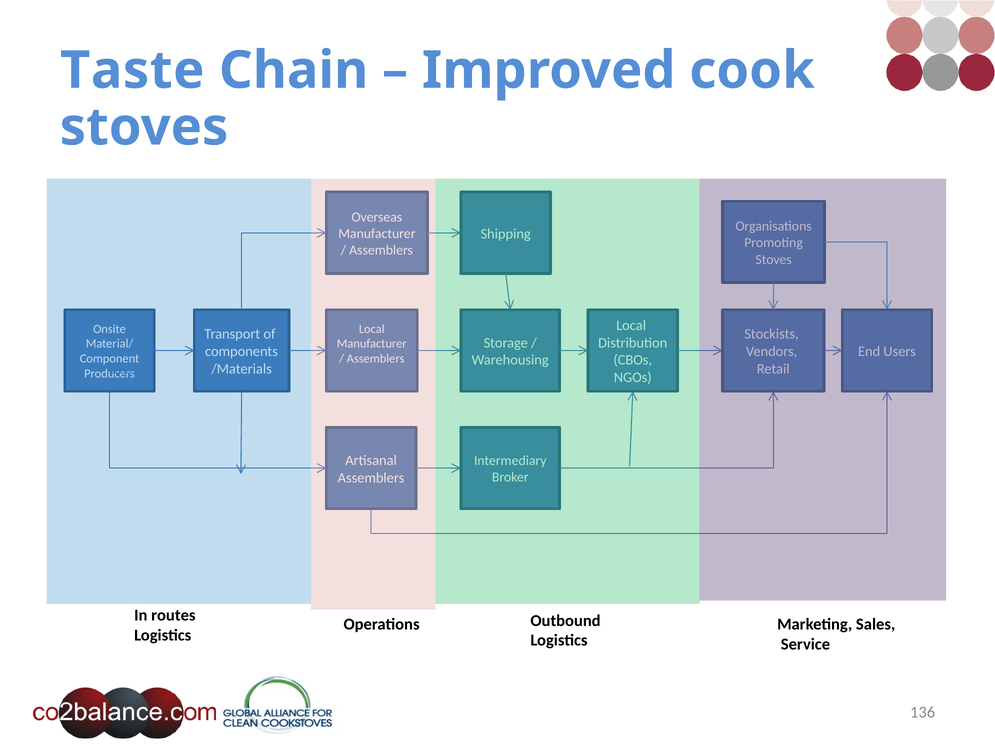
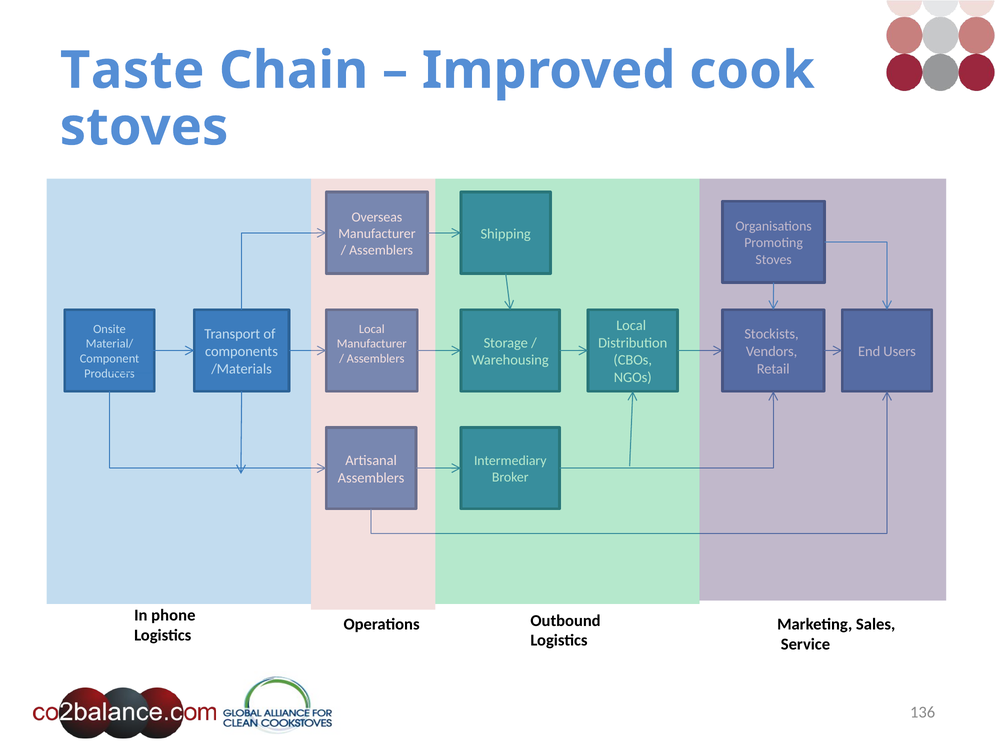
routes: routes -> phone
